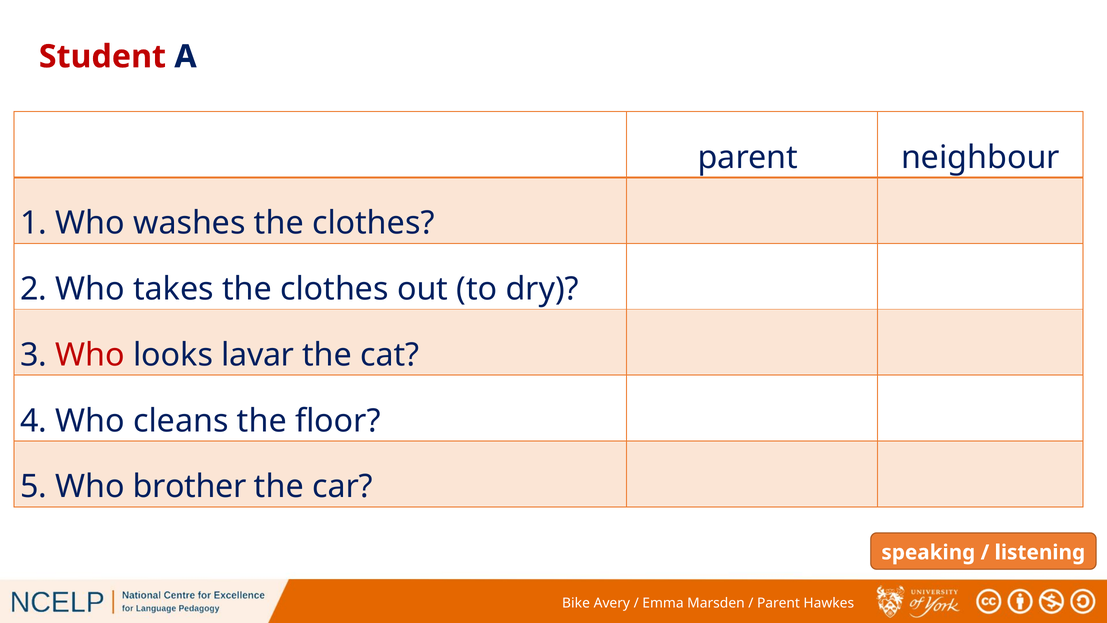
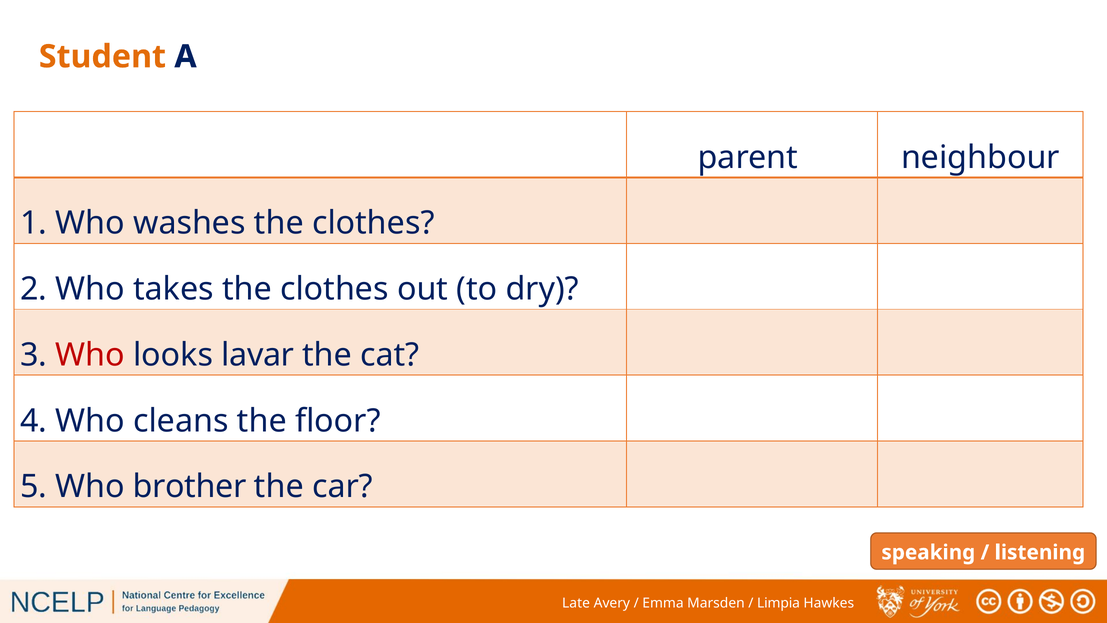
Student colour: red -> orange
Bike: Bike -> Late
Parent at (778, 603): Parent -> Limpia
